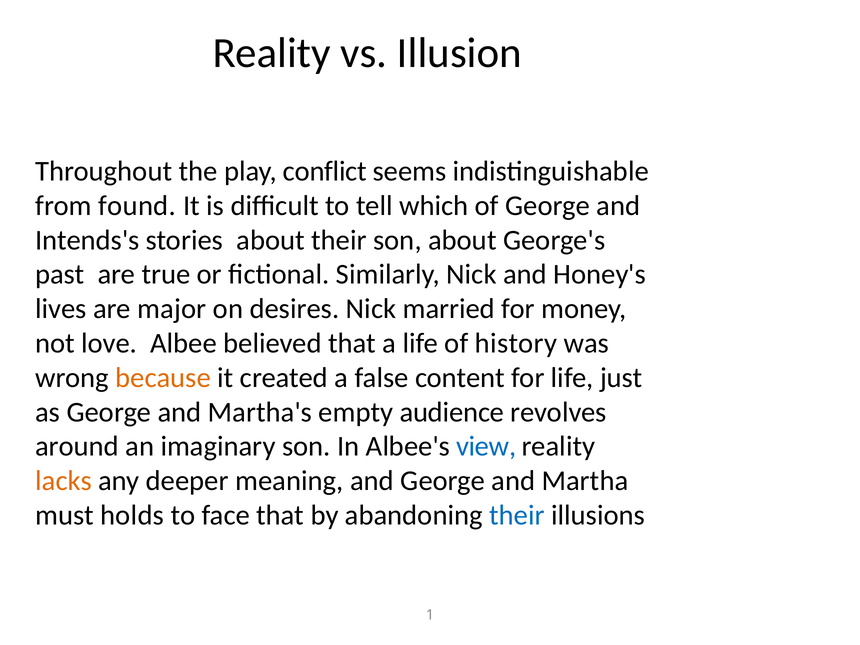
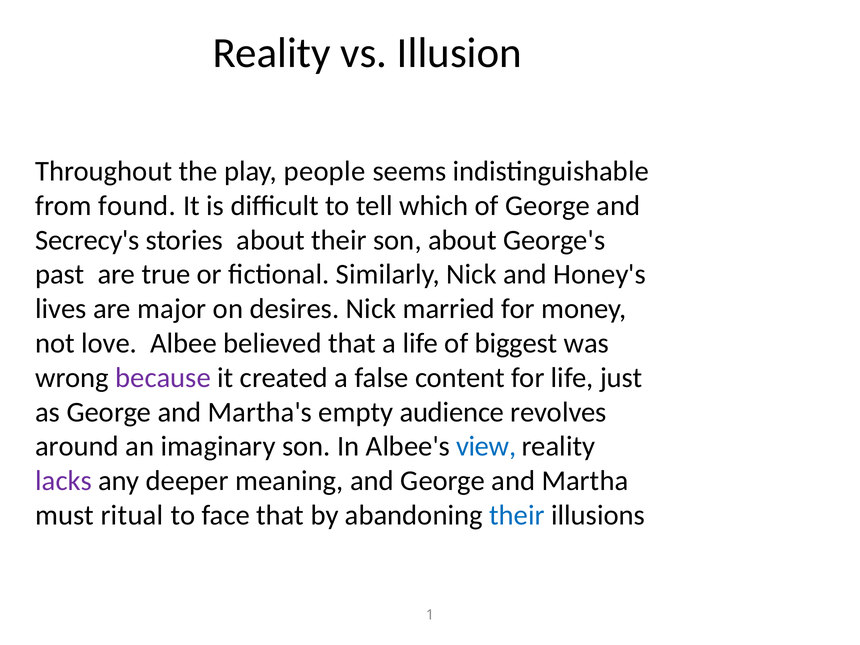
conflict: conflict -> people
Intends's: Intends's -> Secrecy's
history: history -> biggest
because colour: orange -> purple
lacks colour: orange -> purple
holds: holds -> ritual
